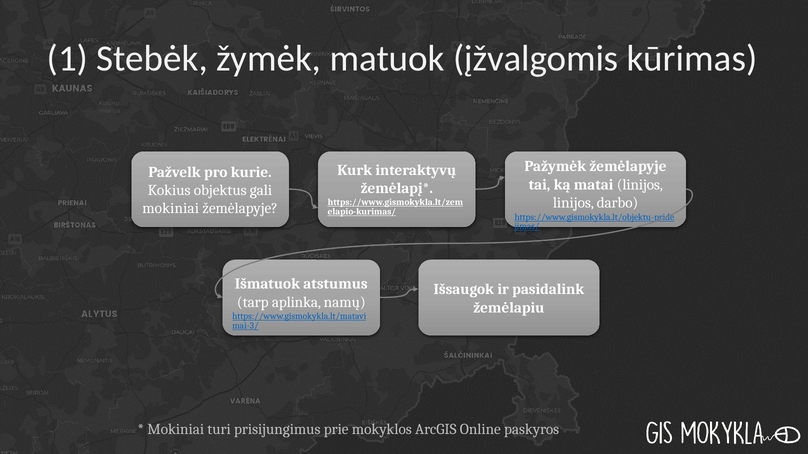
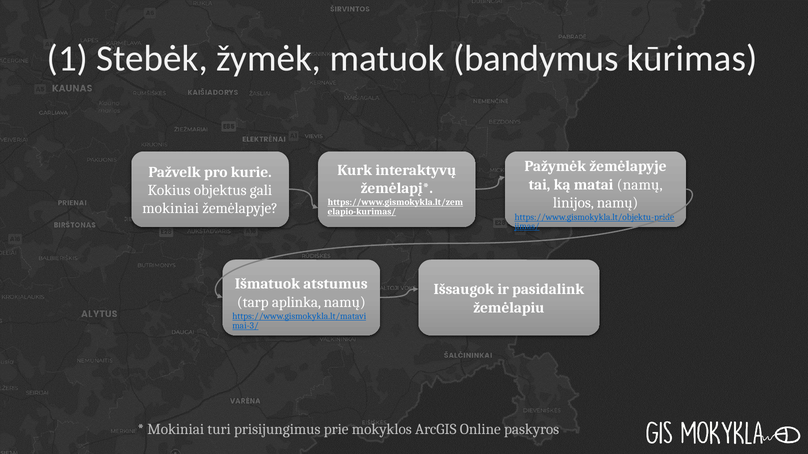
įžvalgomis: įžvalgomis -> bandymus
matai linijos: linijos -> namų
linijos darbo: darbo -> namų
